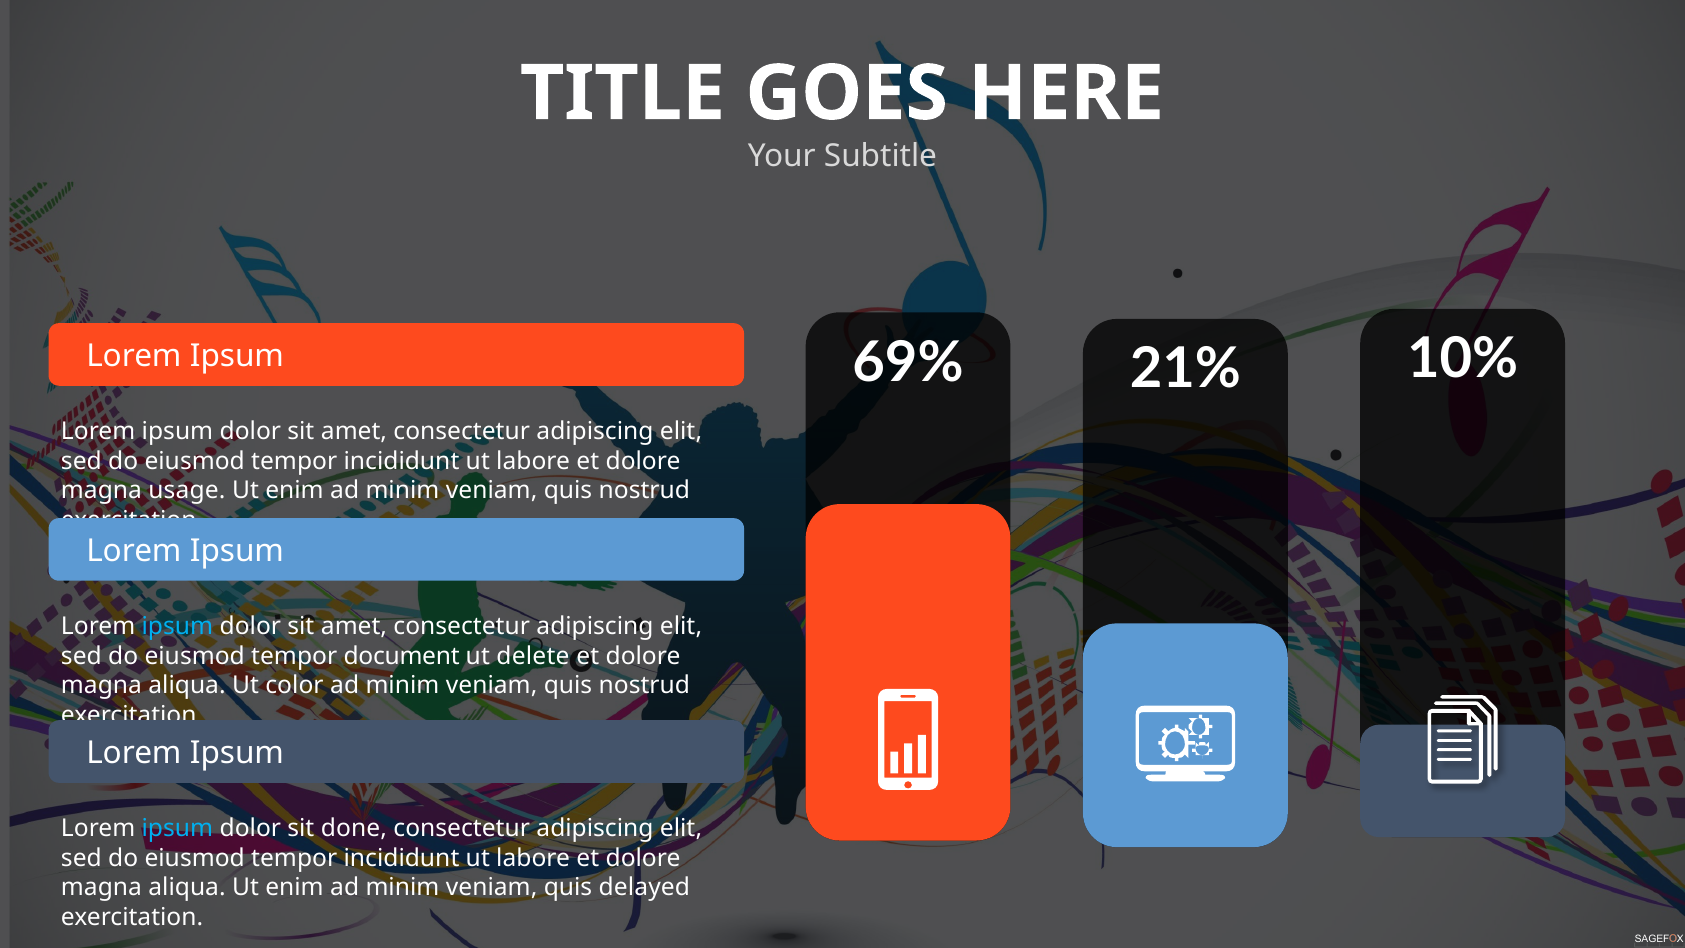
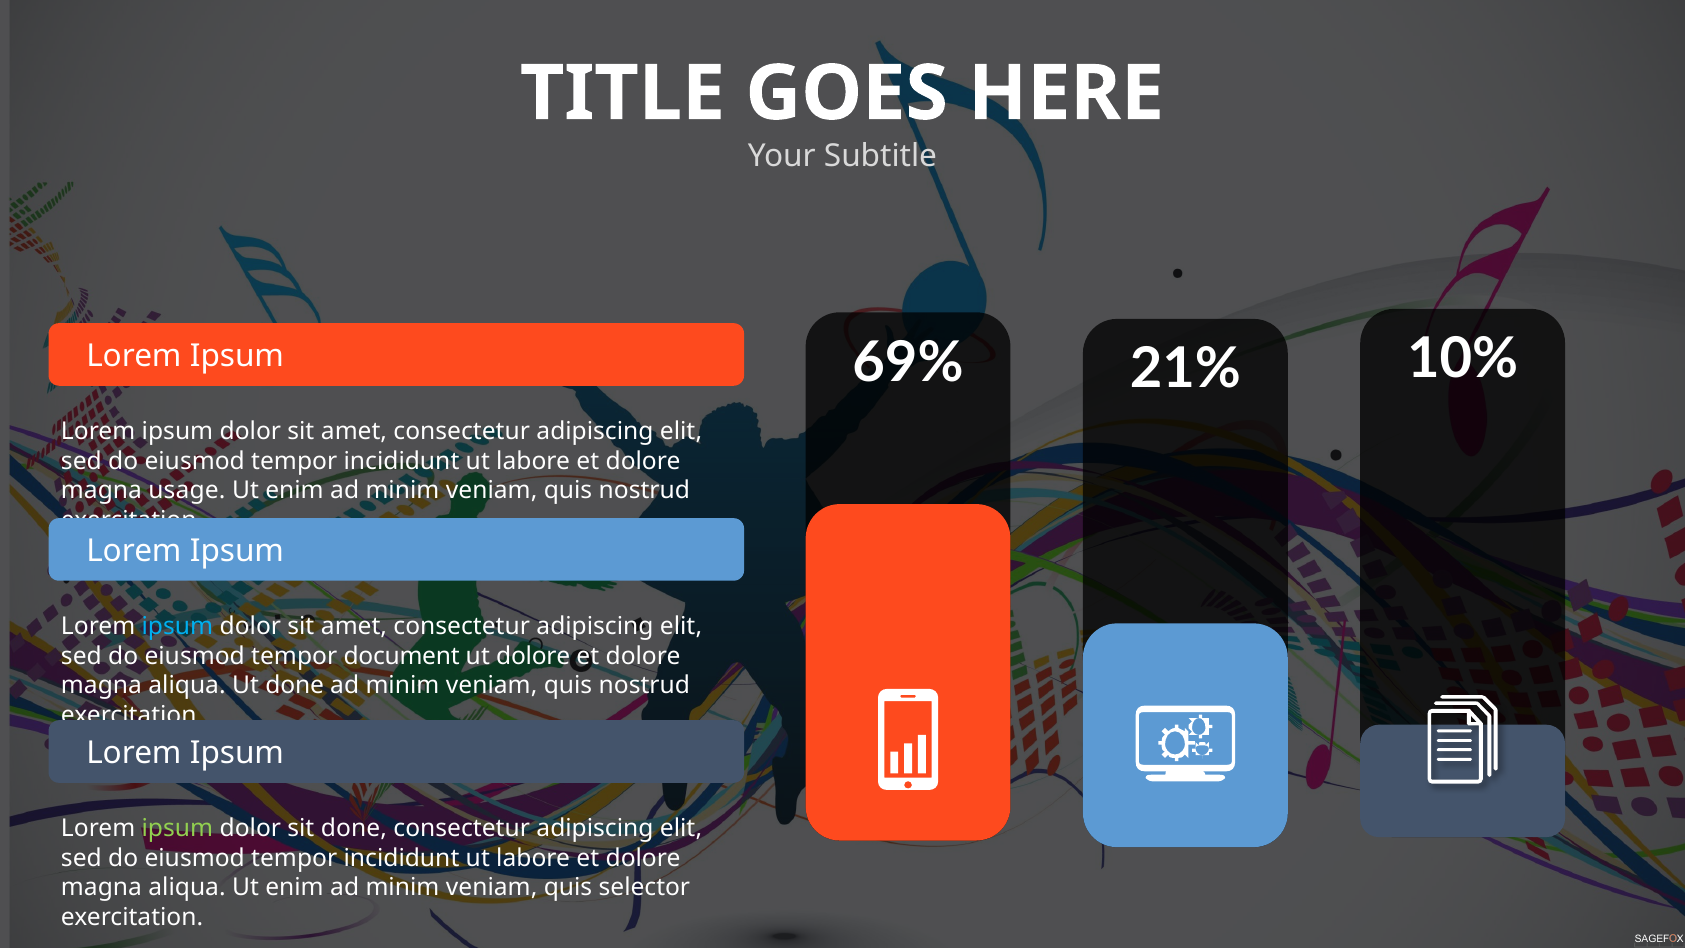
ut delete: delete -> dolore
Ut color: color -> done
ipsum at (177, 828) colour: light blue -> light green
delayed: delayed -> selector
